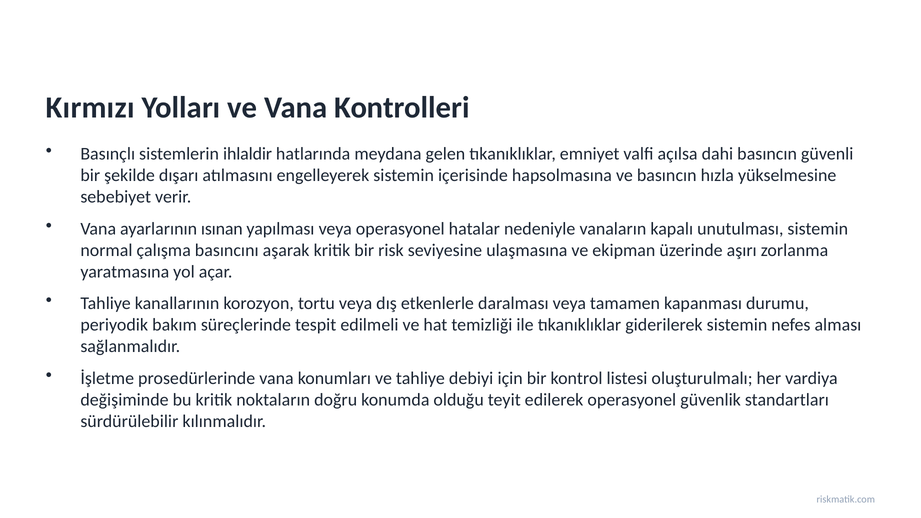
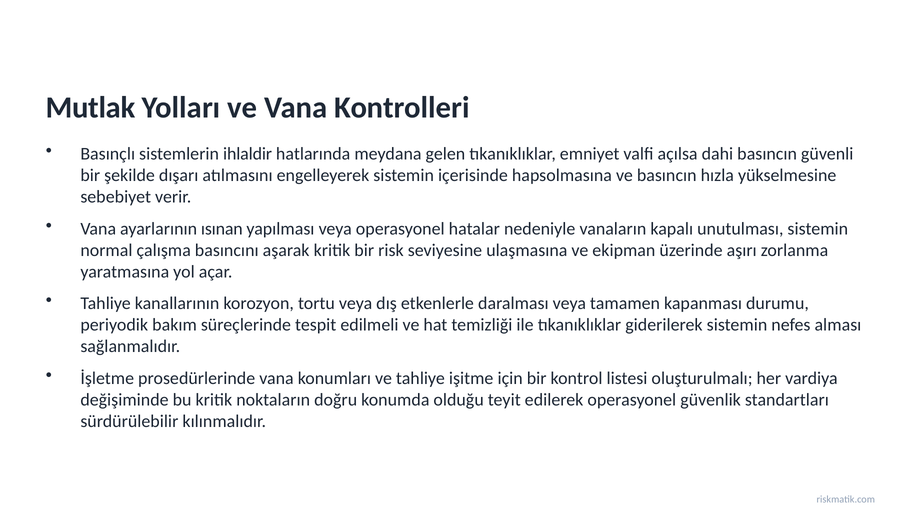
Kırmızı: Kırmızı -> Mutlak
debiyi: debiyi -> işitme
